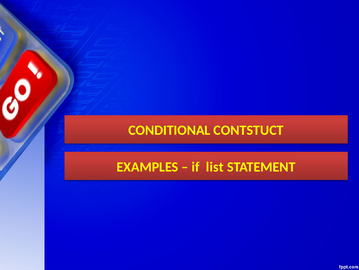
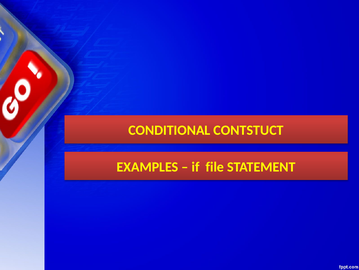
list: list -> file
